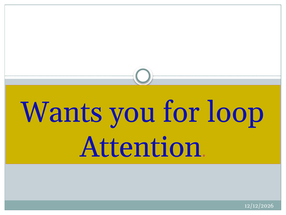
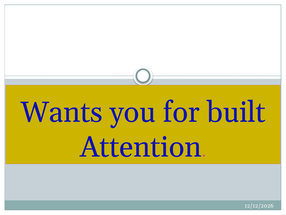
loop: loop -> built
